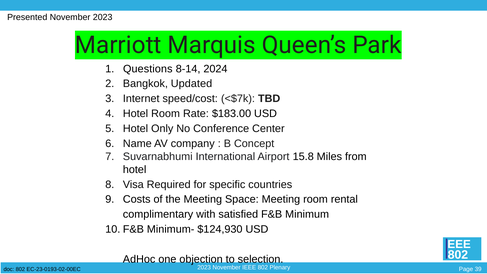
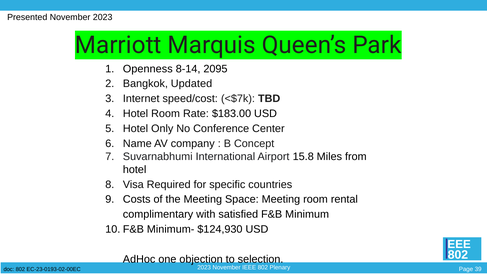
Questions: Questions -> Openness
2024: 2024 -> 2095
